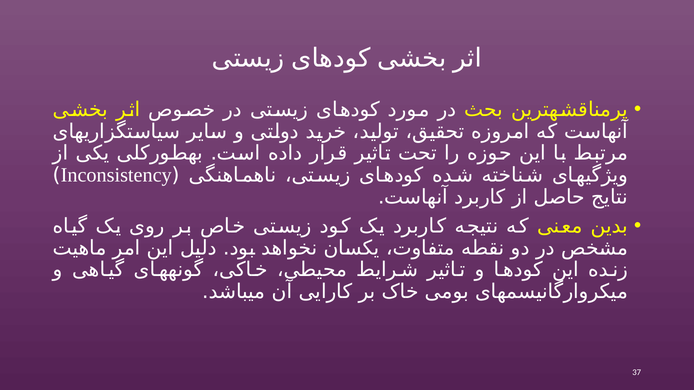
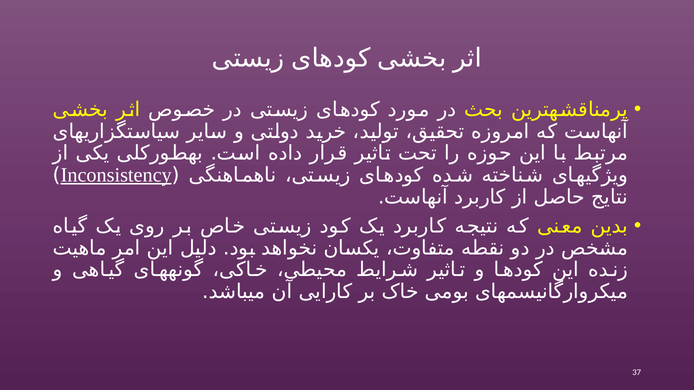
Inconsistency underline: none -> present
